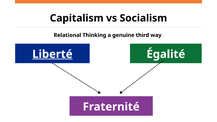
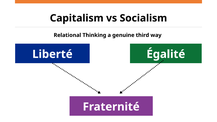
Liberté underline: present -> none
